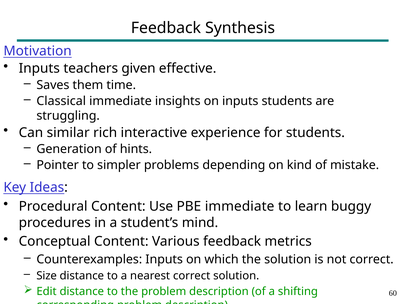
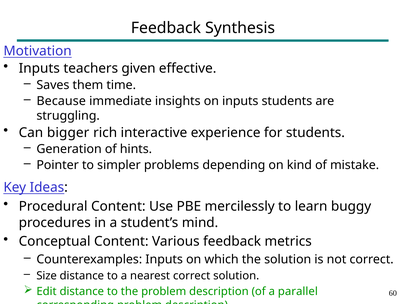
Classical: Classical -> Because
similar: similar -> bigger
PBE immediate: immediate -> mercilessly
shifting: shifting -> parallel
